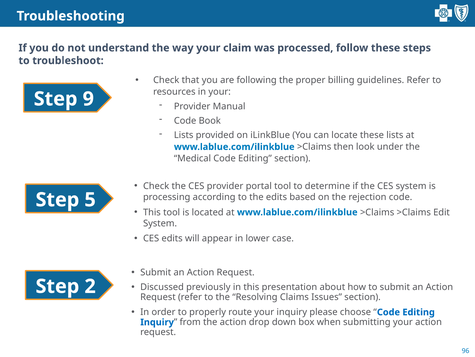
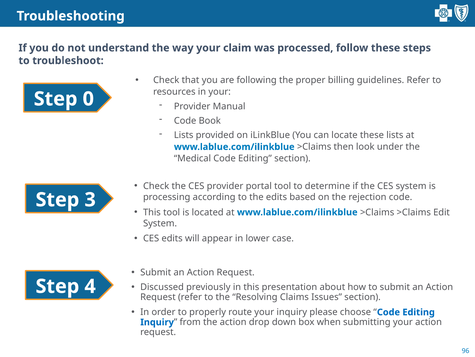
9: 9 -> 0
5: 5 -> 3
2: 2 -> 4
